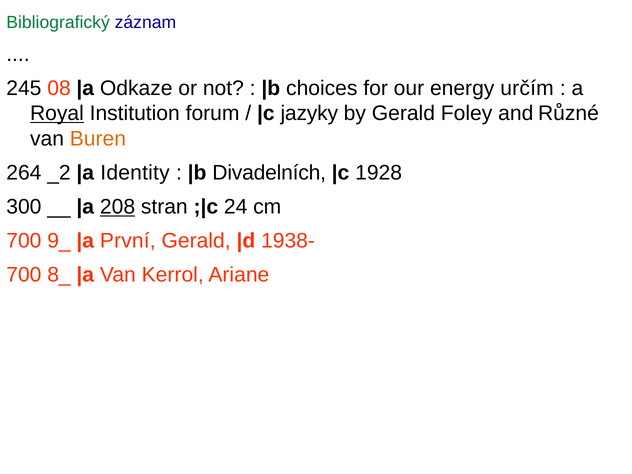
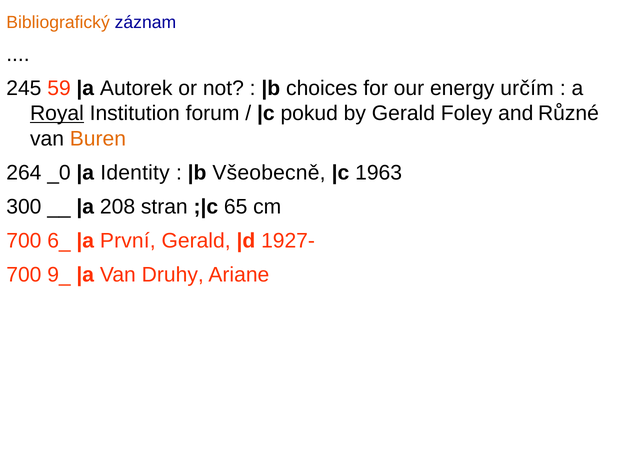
Bibliografický colour: green -> orange
08: 08 -> 59
Odkaze: Odkaze -> Autorek
jazyky: jazyky -> pokud
_2: _2 -> _0
Divadelních: Divadelních -> Všeobecně
1928: 1928 -> 1963
208 underline: present -> none
24: 24 -> 65
9_: 9_ -> 6_
1938-: 1938- -> 1927-
8_: 8_ -> 9_
Kerrol: Kerrol -> Druhy
